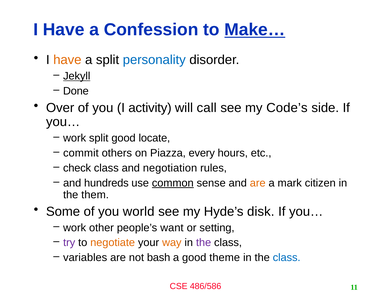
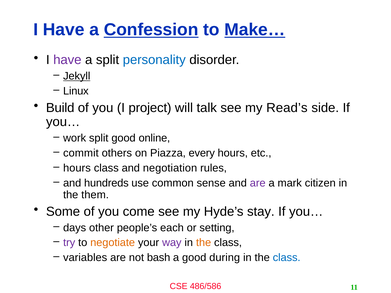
Confession underline: none -> present
have at (67, 60) colour: orange -> purple
Done: Done -> Linux
Over: Over -> Build
activity: activity -> project
call: call -> talk
Code’s: Code’s -> Read’s
locate: locate -> online
check at (77, 168): check -> hours
common underline: present -> none
are at (258, 183) colour: orange -> purple
world: world -> come
disk: disk -> stay
work at (75, 228): work -> days
want: want -> each
way colour: orange -> purple
the at (204, 243) colour: purple -> orange
theme: theme -> during
